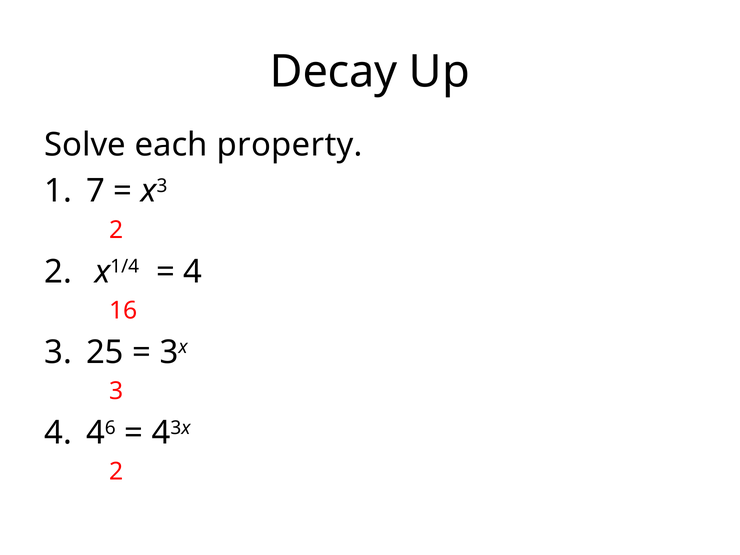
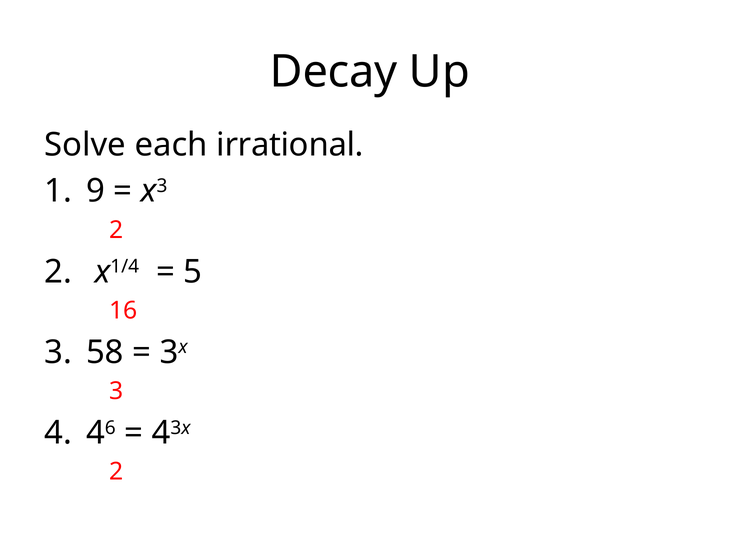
property: property -> irrational
7: 7 -> 9
4 at (193, 272): 4 -> 5
25: 25 -> 58
